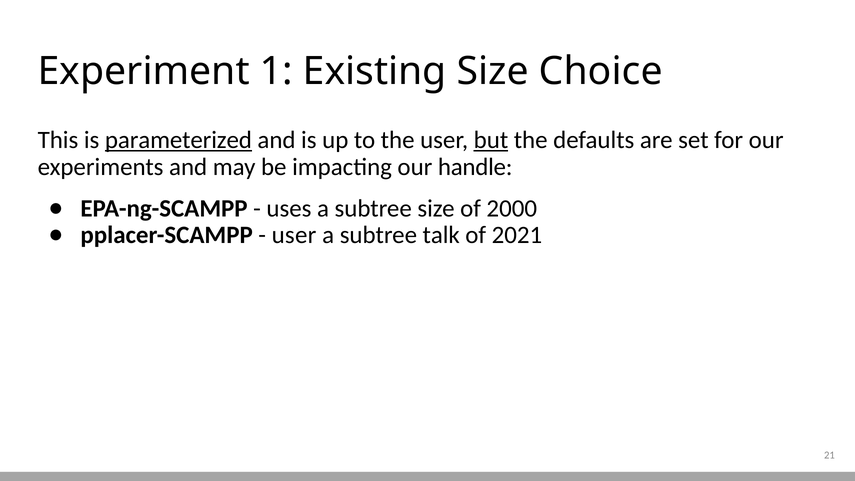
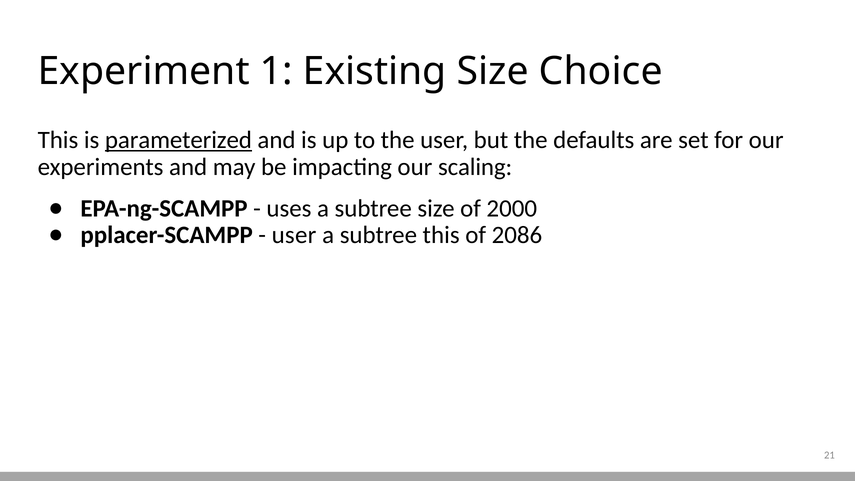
but underline: present -> none
handle: handle -> scaling
subtree talk: talk -> this
2021: 2021 -> 2086
